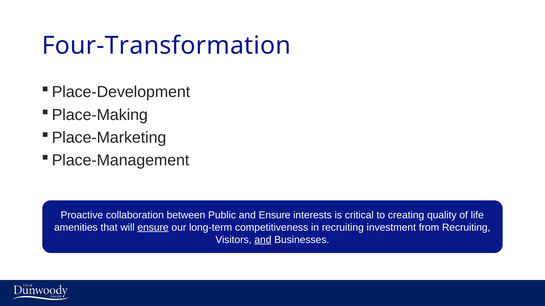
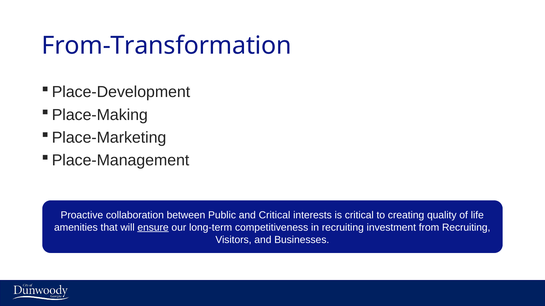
Four-Transformation: Four-Transformation -> From-Transformation
and Ensure: Ensure -> Critical
and at (263, 240) underline: present -> none
